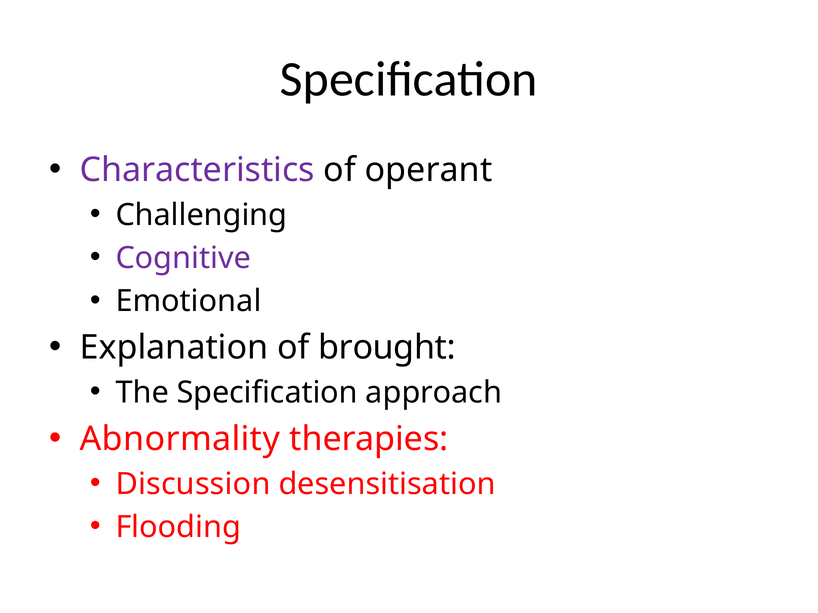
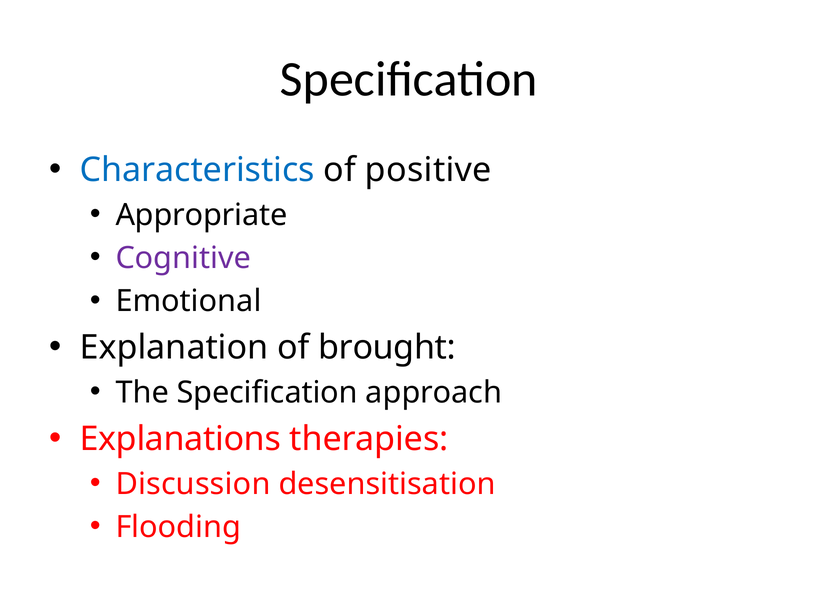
Characteristics colour: purple -> blue
operant: operant -> positive
Challenging: Challenging -> Appropriate
Abnormality: Abnormality -> Explanations
